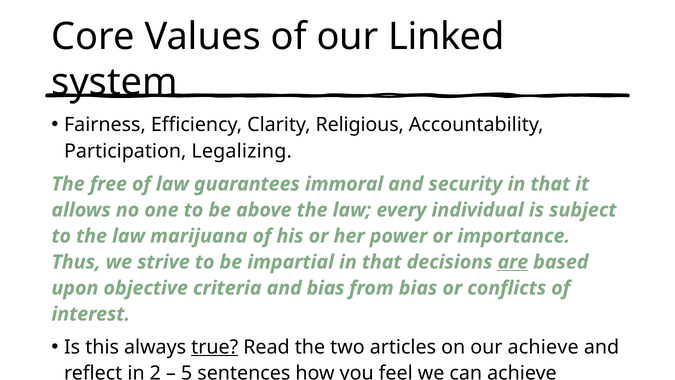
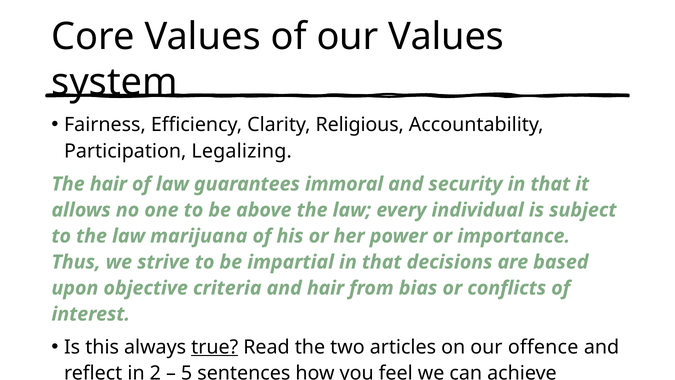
our Linked: Linked -> Values
The free: free -> hair
are underline: present -> none
and bias: bias -> hair
our achieve: achieve -> offence
